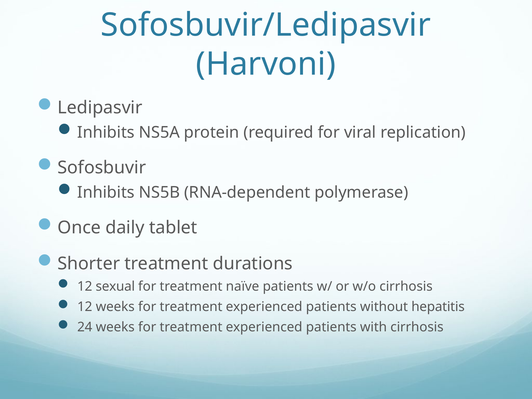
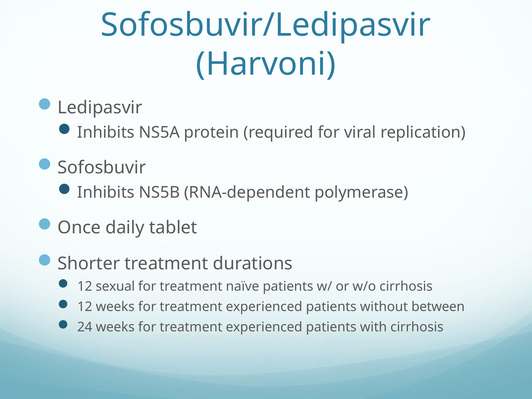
hepatitis: hepatitis -> between
